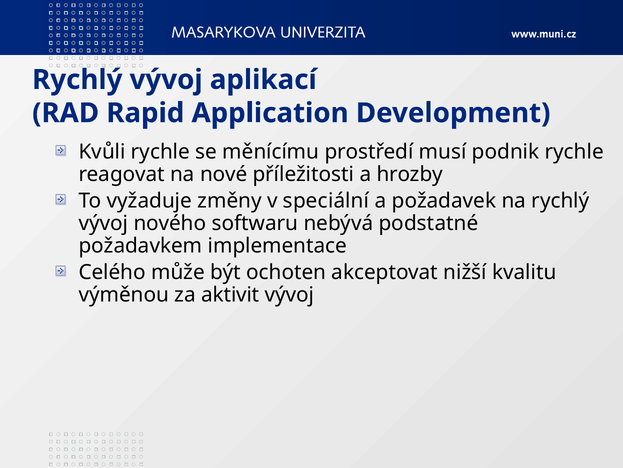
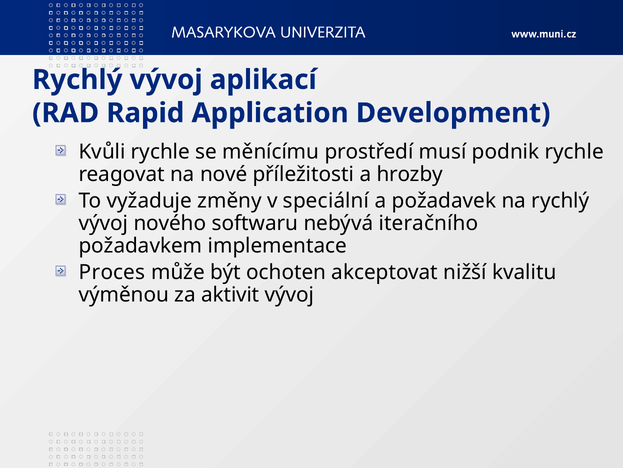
podstatné: podstatné -> iteračního
Celého: Celého -> Proces
